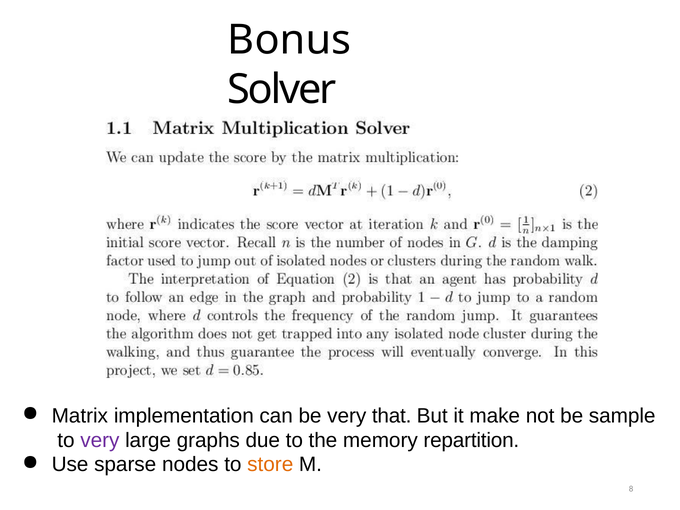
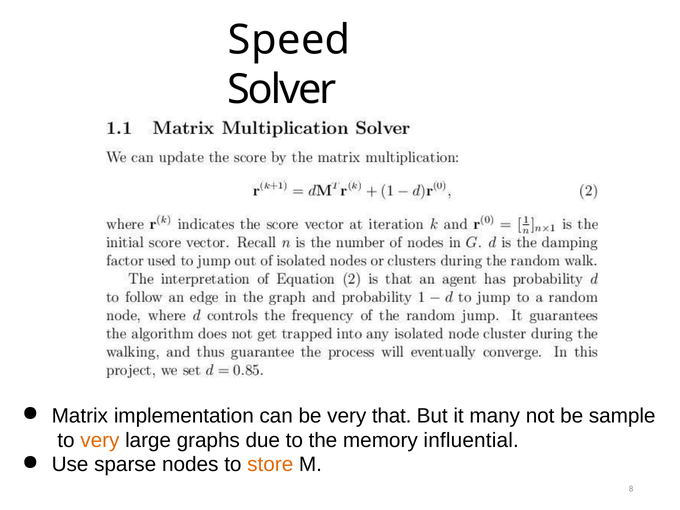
Bonus: Bonus -> Speed
make: make -> many
very at (100, 441) colour: purple -> orange
repartition: repartition -> influential
